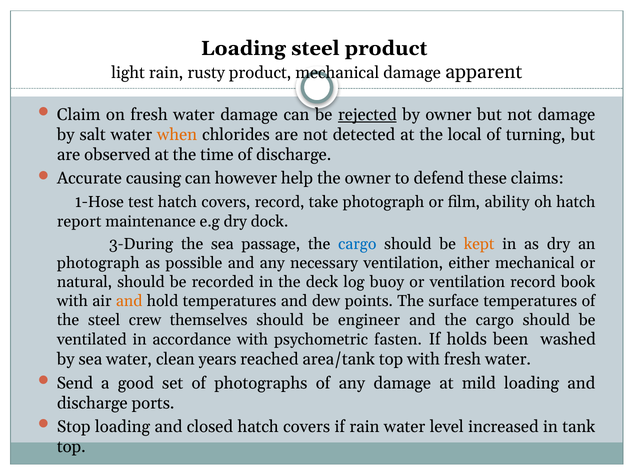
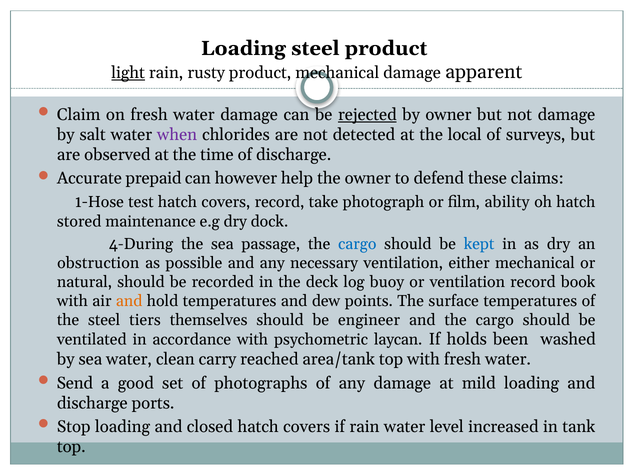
light underline: none -> present
when colour: orange -> purple
turning: turning -> surveys
causing: causing -> prepaid
report: report -> stored
3-During: 3-During -> 4-During
kept colour: orange -> blue
photograph at (98, 263): photograph -> obstruction
crew: crew -> tiers
fasten: fasten -> laycan
years: years -> carry
